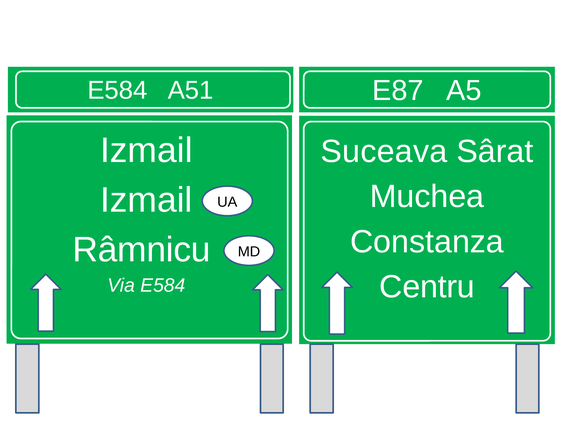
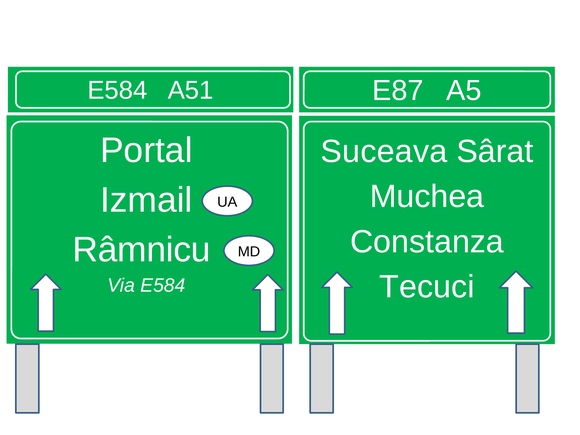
Izmail at (146, 151): Izmail -> Portal
Centru: Centru -> Tecuci
